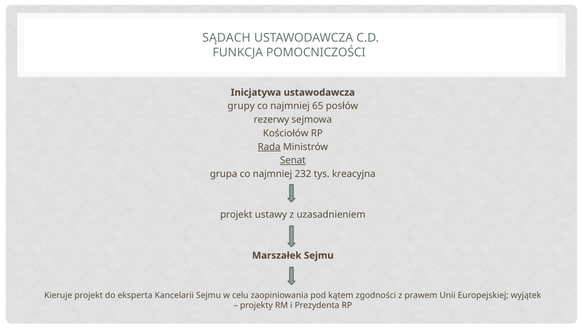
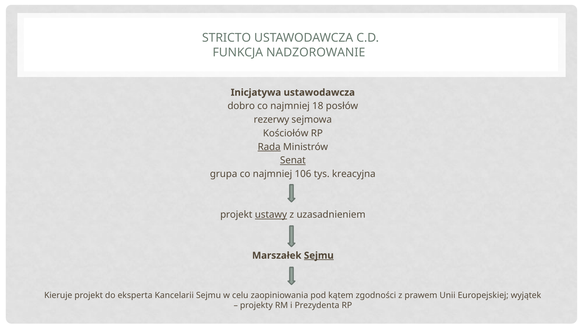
SĄDACH: SĄDACH -> STRICTO
POMOCNICZOŚCI: POMOCNICZOŚCI -> NADZOROWANIE
grupy: grupy -> dobro
65: 65 -> 18
232: 232 -> 106
ustawy underline: none -> present
Sejmu at (319, 255) underline: none -> present
